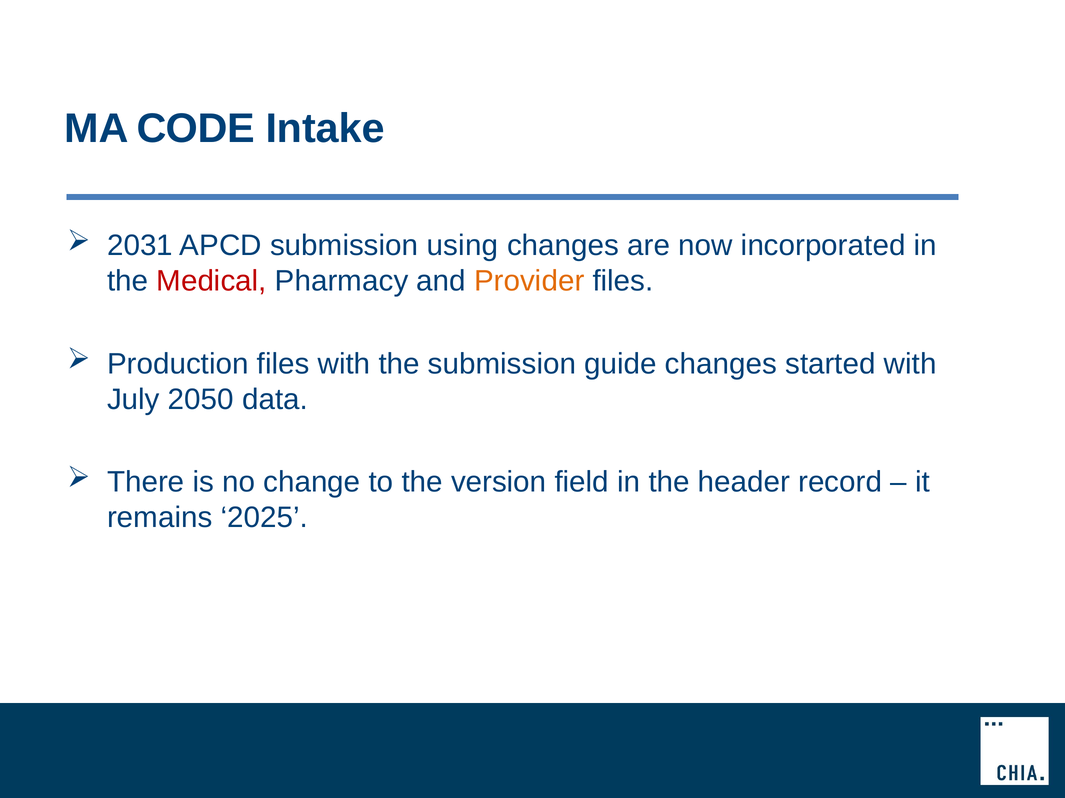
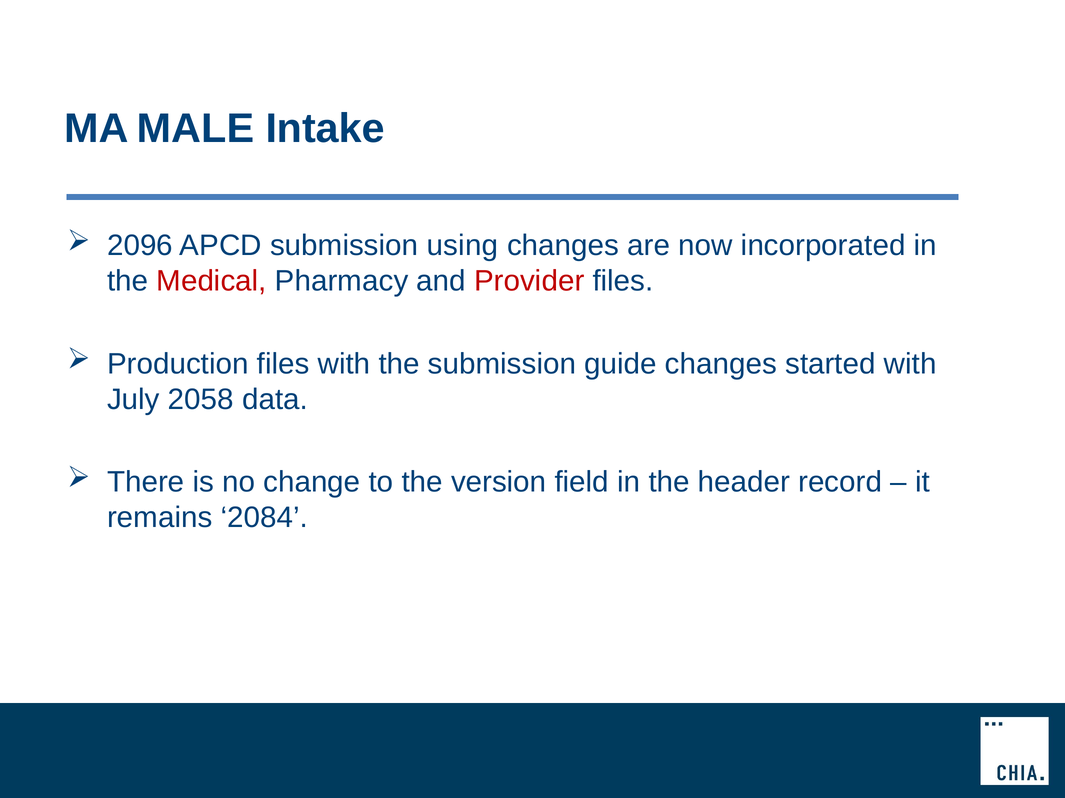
CODE: CODE -> MALE
2031: 2031 -> 2096
Provider colour: orange -> red
2050: 2050 -> 2058
2025: 2025 -> 2084
